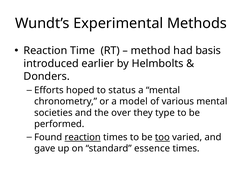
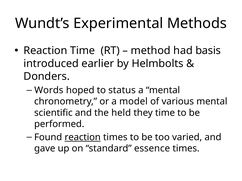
Efforts: Efforts -> Words
societies: societies -> scientific
over: over -> held
they type: type -> time
too underline: present -> none
